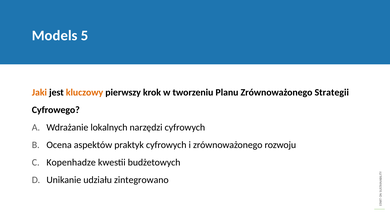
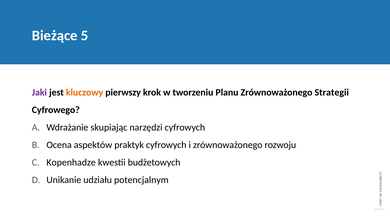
Models: Models -> Bieżące
Jaki colour: orange -> purple
lokalnych: lokalnych -> skupiając
zintegrowano: zintegrowano -> potencjalnym
